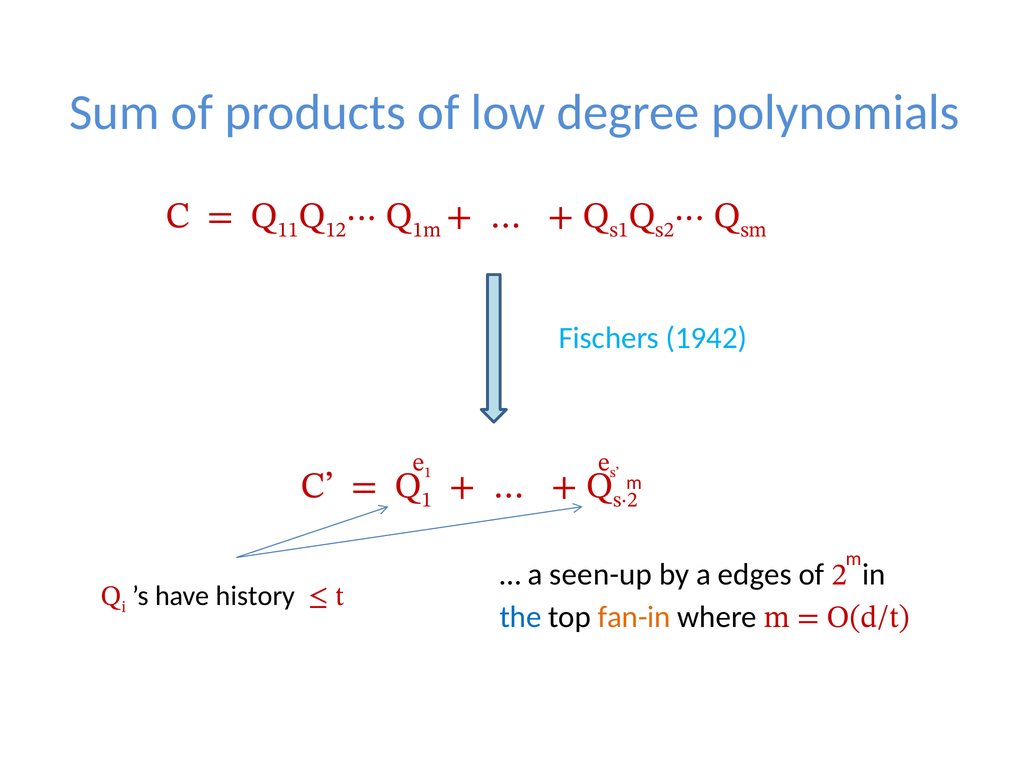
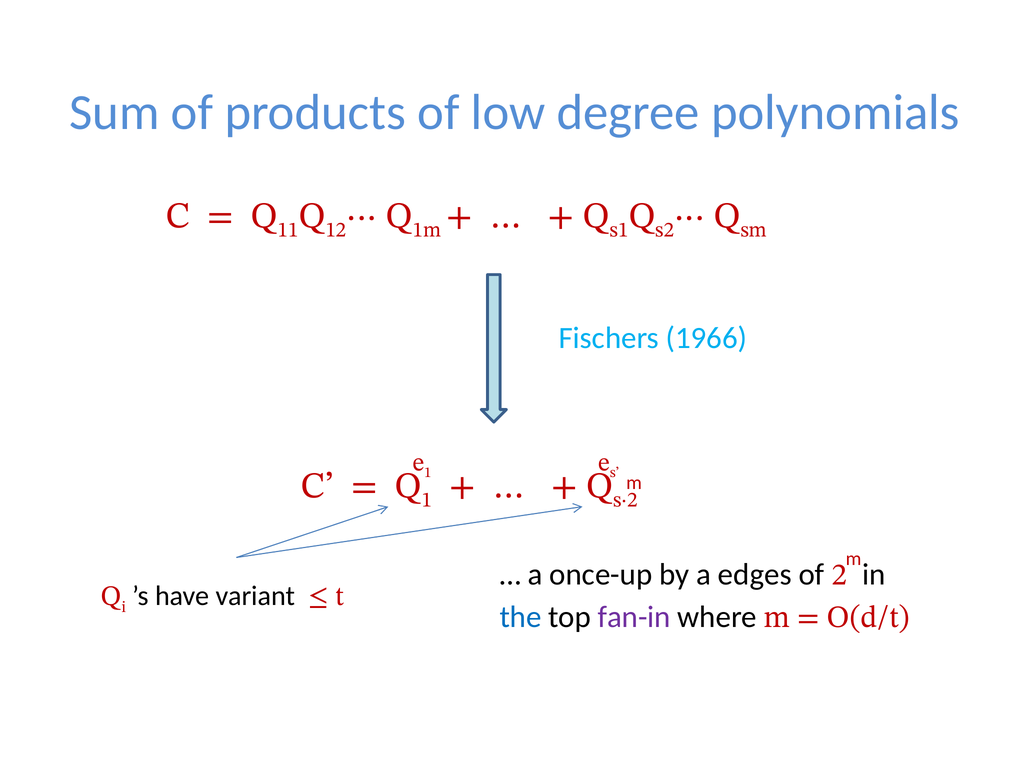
1942: 1942 -> 1966
seen-up: seen-up -> once-up
history: history -> variant
fan-in colour: orange -> purple
